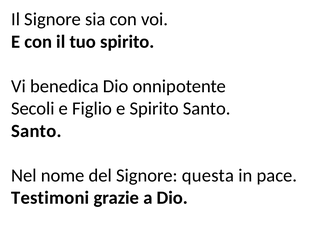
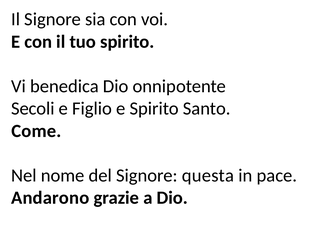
Santo at (36, 131): Santo -> Come
Testimoni: Testimoni -> Andarono
